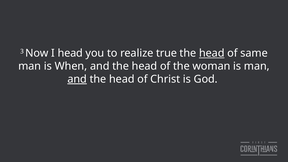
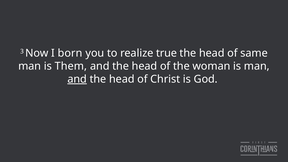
I head: head -> born
head at (212, 53) underline: present -> none
When: When -> Them
